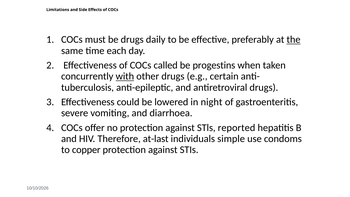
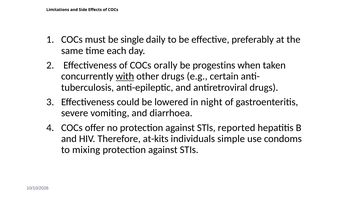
be drugs: drugs -> single
the underline: present -> none
called: called -> orally
at-last: at-last -> at-kits
copper: copper -> mixing
